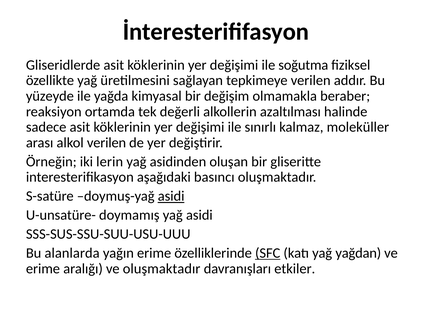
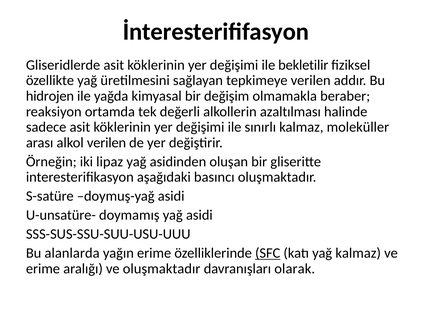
soğutma: soğutma -> bekletilir
yüzeyde: yüzeyde -> hidrojen
lerin: lerin -> lipaz
asidi at (171, 196) underline: present -> none
yağ yağdan: yağdan -> kalmaz
etkiler: etkiler -> olarak
